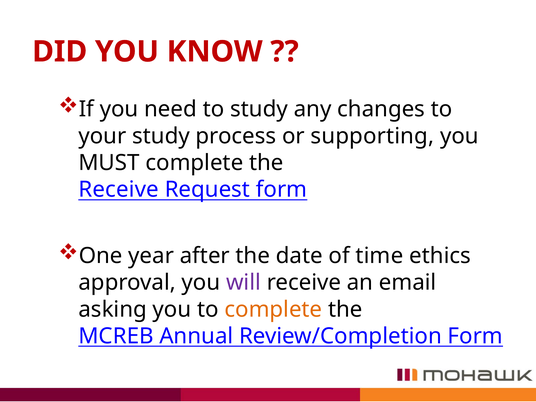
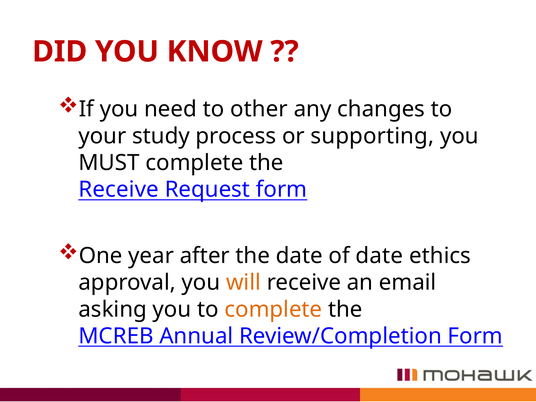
to study: study -> other
of time: time -> date
will colour: purple -> orange
